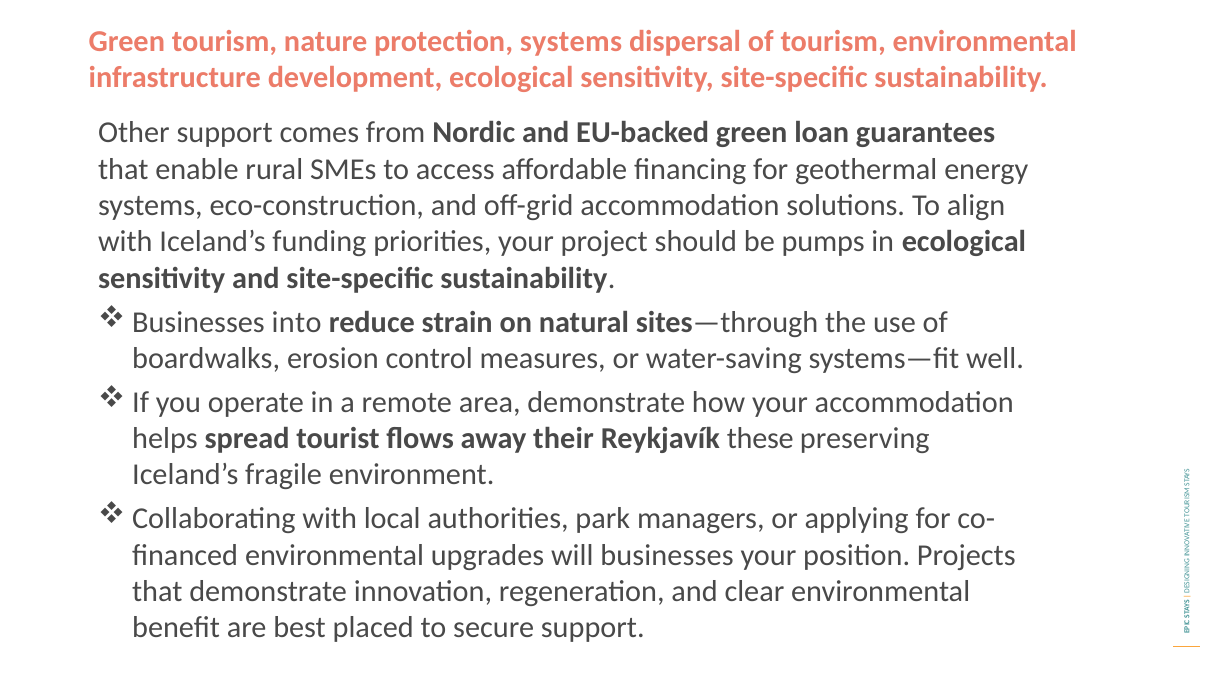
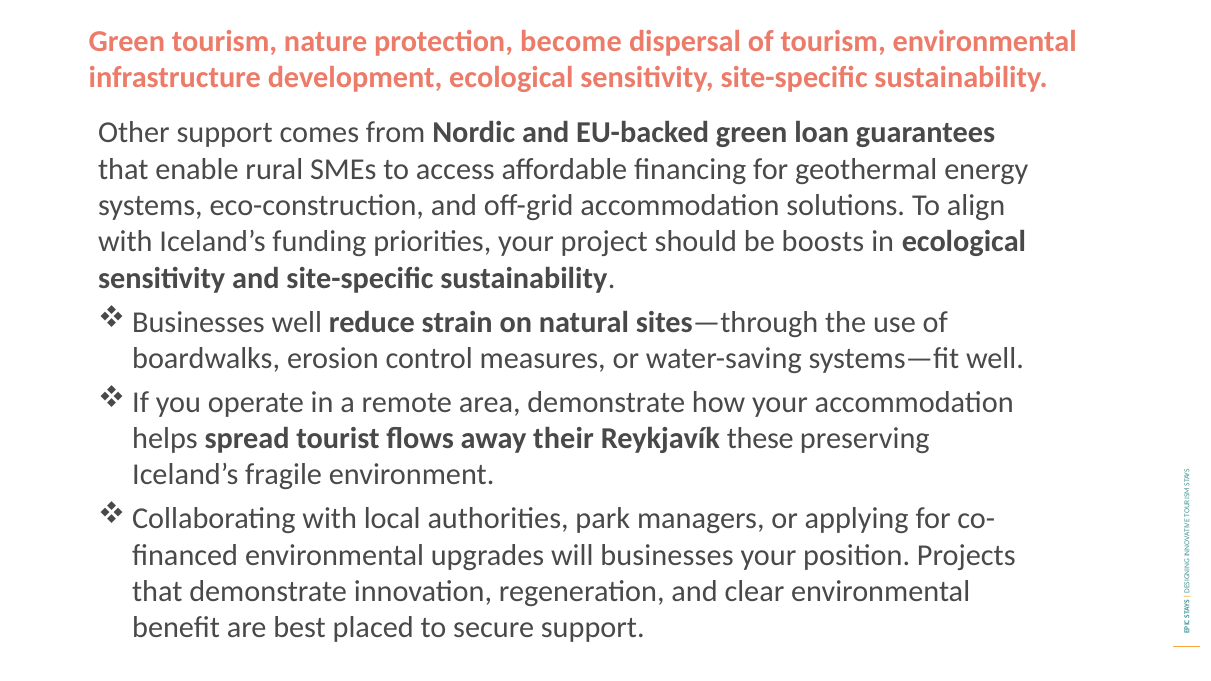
protection systems: systems -> become
pumps: pumps -> boosts
Businesses into: into -> well
